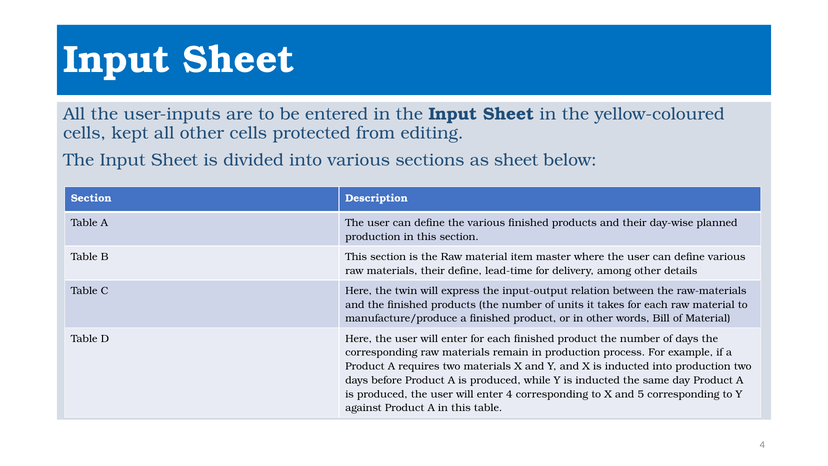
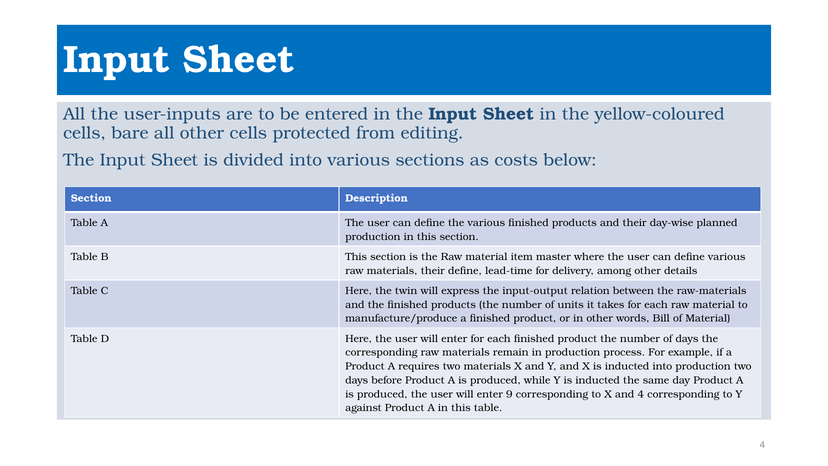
kept: kept -> bare
as sheet: sheet -> costs
enter 4: 4 -> 9
and 5: 5 -> 4
